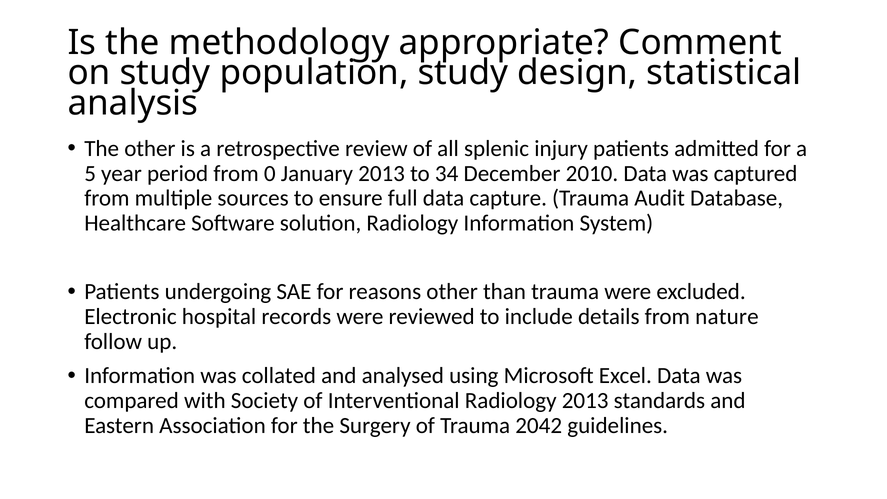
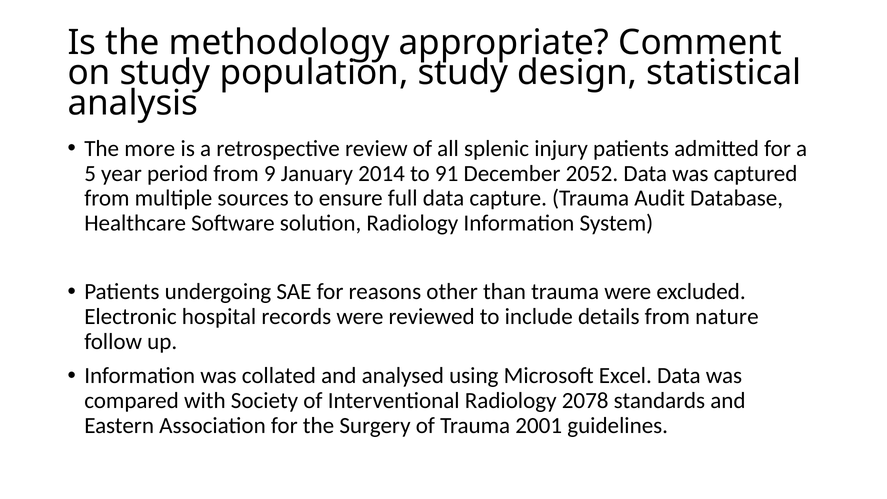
The other: other -> more
0: 0 -> 9
January 2013: 2013 -> 2014
34: 34 -> 91
2010: 2010 -> 2052
Radiology 2013: 2013 -> 2078
2042: 2042 -> 2001
